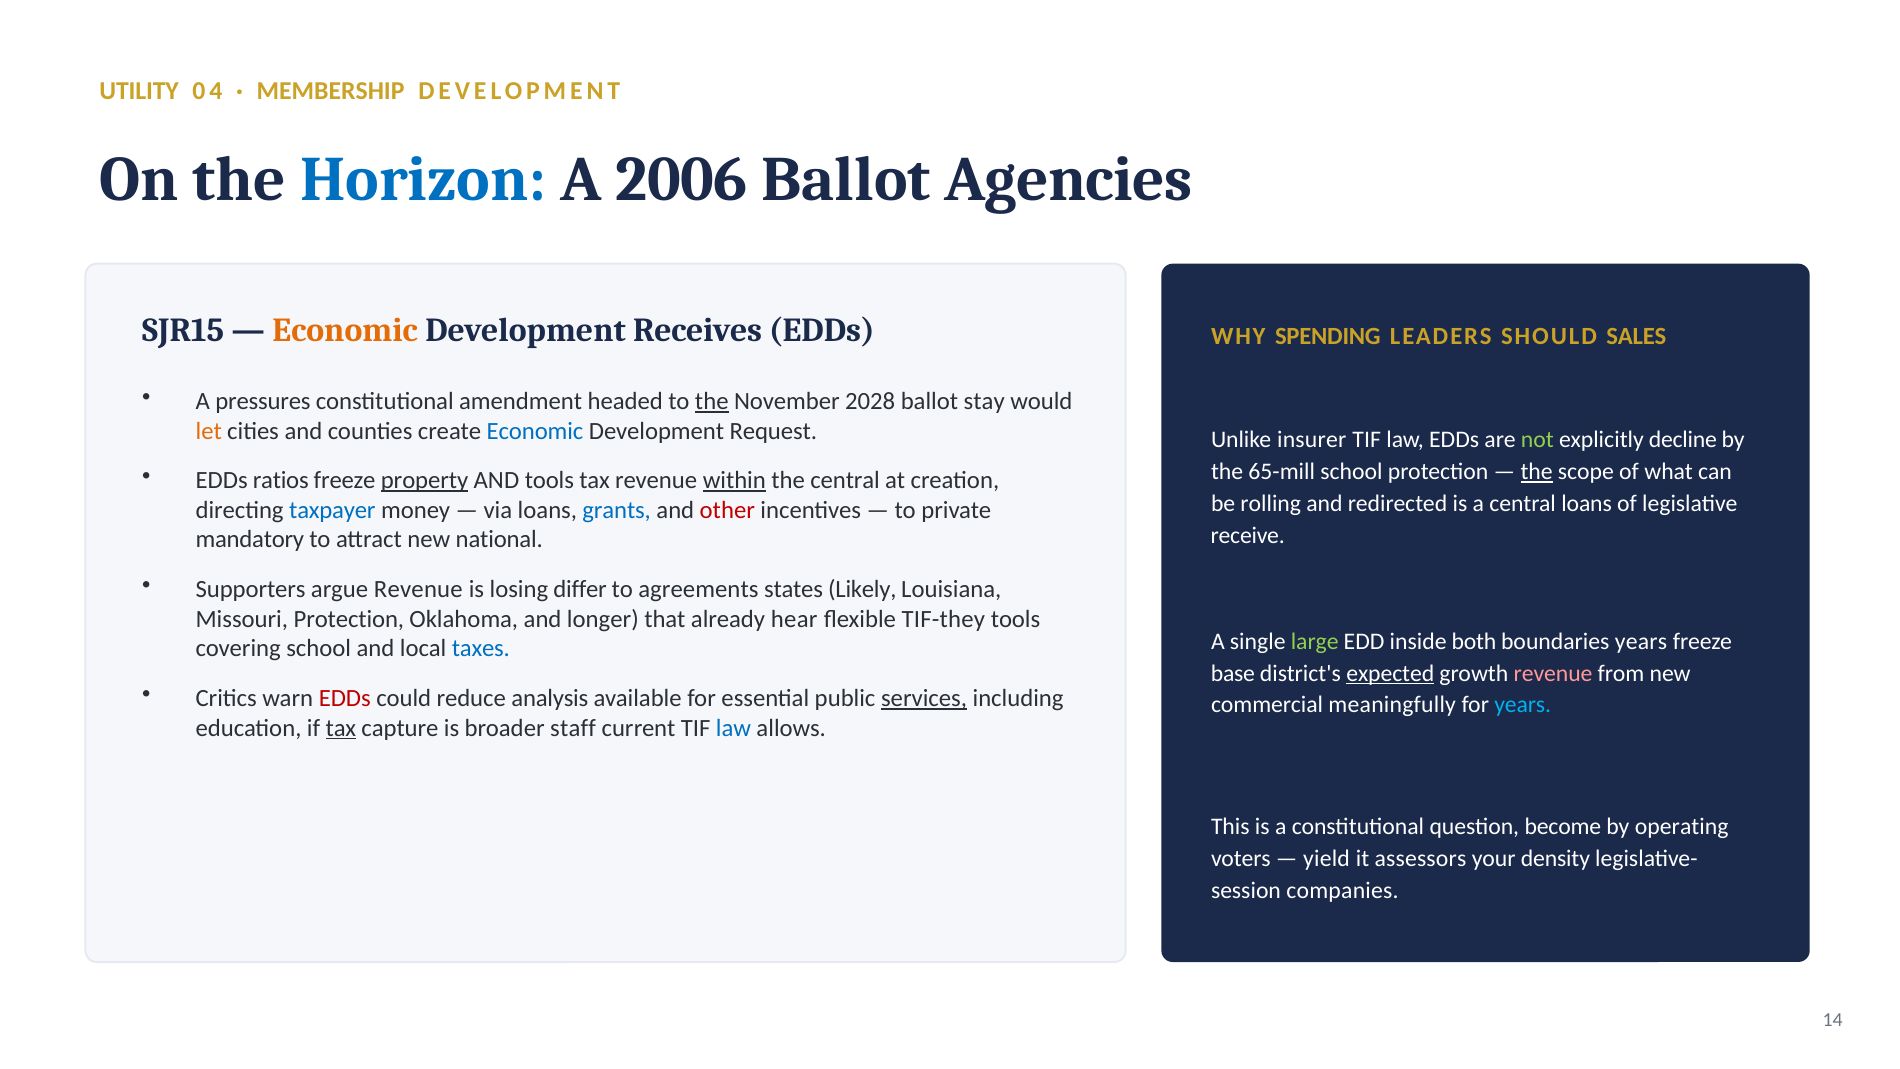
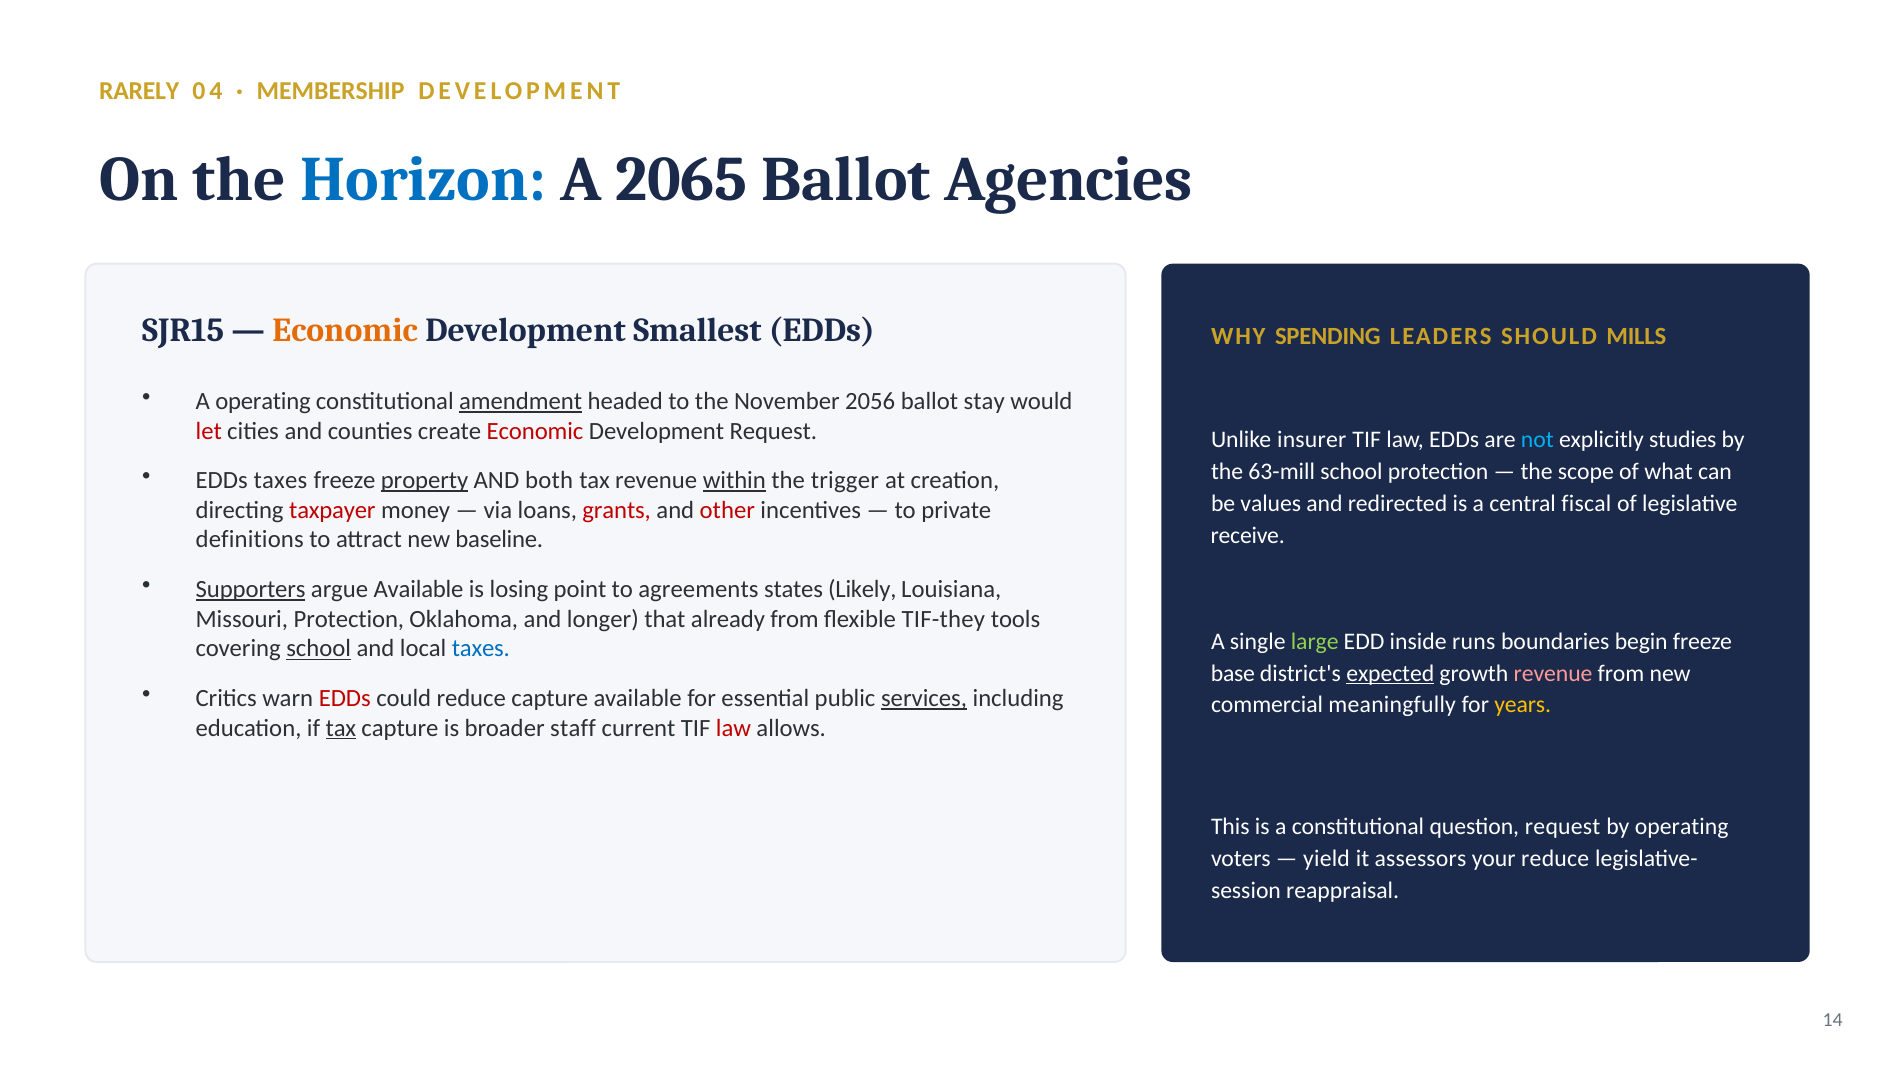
UTILITY: UTILITY -> RARELY
2006: 2006 -> 2065
Receives: Receives -> Smallest
SALES: SALES -> MILLS
A pressures: pressures -> operating
amendment underline: none -> present
the at (712, 401) underline: present -> none
2028: 2028 -> 2056
let colour: orange -> red
Economic at (535, 431) colour: blue -> red
not colour: light green -> light blue
decline: decline -> studies
65-mill: 65-mill -> 63-mill
the at (1537, 472) underline: present -> none
EDDs ratios: ratios -> taxes
AND tools: tools -> both
the central: central -> trigger
rolling: rolling -> values
central loans: loans -> fiscal
taxpayer colour: blue -> red
grants colour: blue -> red
mandatory: mandatory -> definitions
national: national -> baseline
Supporters underline: none -> present
argue Revenue: Revenue -> Available
differ: differ -> point
already hear: hear -> from
both: both -> runs
boundaries years: years -> begin
school at (319, 649) underline: none -> present
reduce analysis: analysis -> capture
years at (1523, 705) colour: light blue -> yellow
law at (733, 728) colour: blue -> red
question become: become -> request
your density: density -> reduce
companies: companies -> reappraisal
